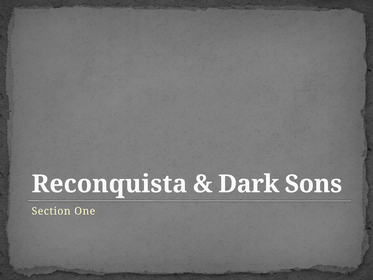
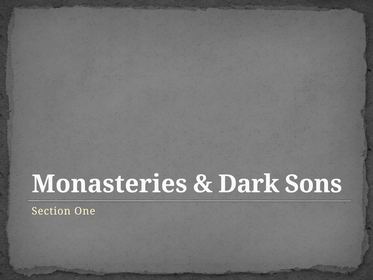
Reconquista: Reconquista -> Monasteries
